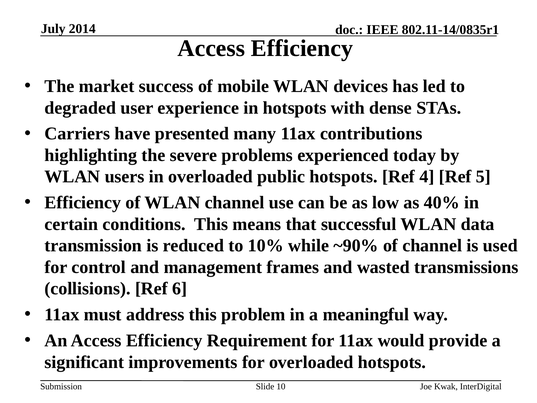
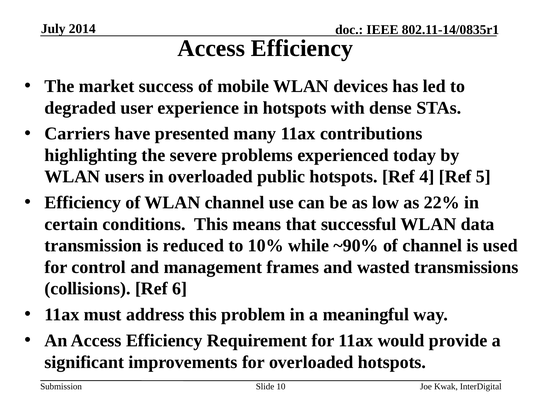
40%: 40% -> 22%
